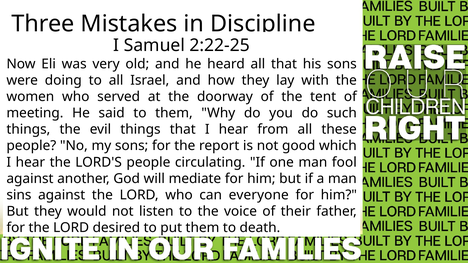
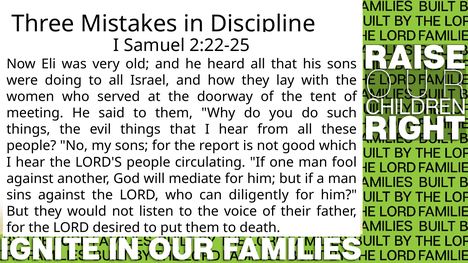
everyone: everyone -> diligently
